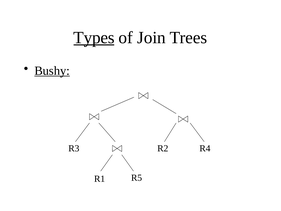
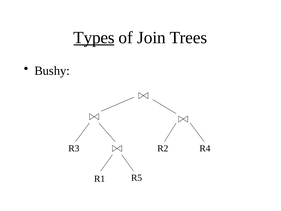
Bushy underline: present -> none
